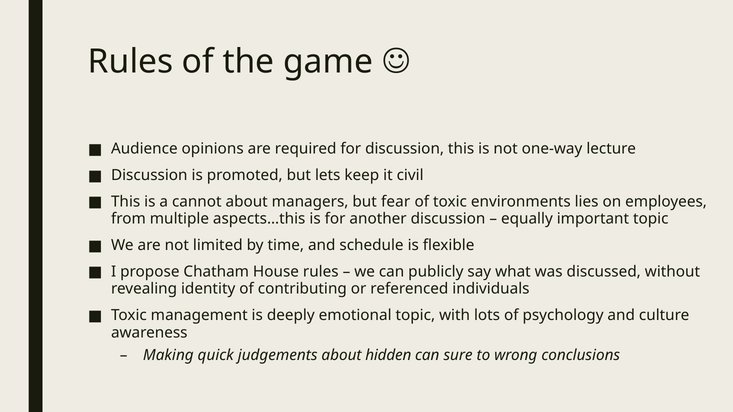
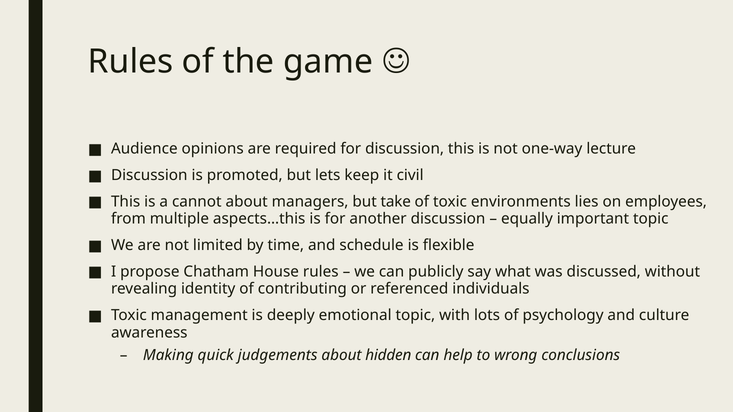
fear: fear -> take
sure: sure -> help
